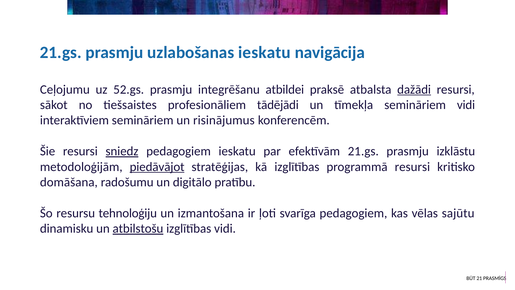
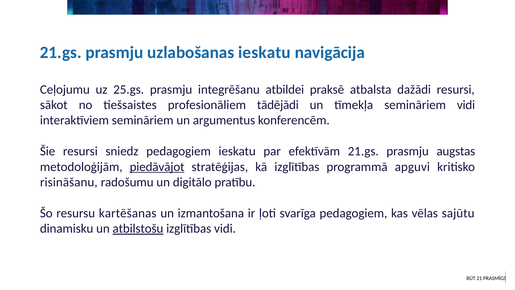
52.gs: 52.gs -> 25.gs
dažādi underline: present -> none
risinājumus: risinājumus -> argumentus
sniedz underline: present -> none
izklāstu: izklāstu -> augstas
programmā resursi: resursi -> apguvi
domāšana: domāšana -> risināšanu
tehnoloģiju: tehnoloģiju -> kartēšanas
